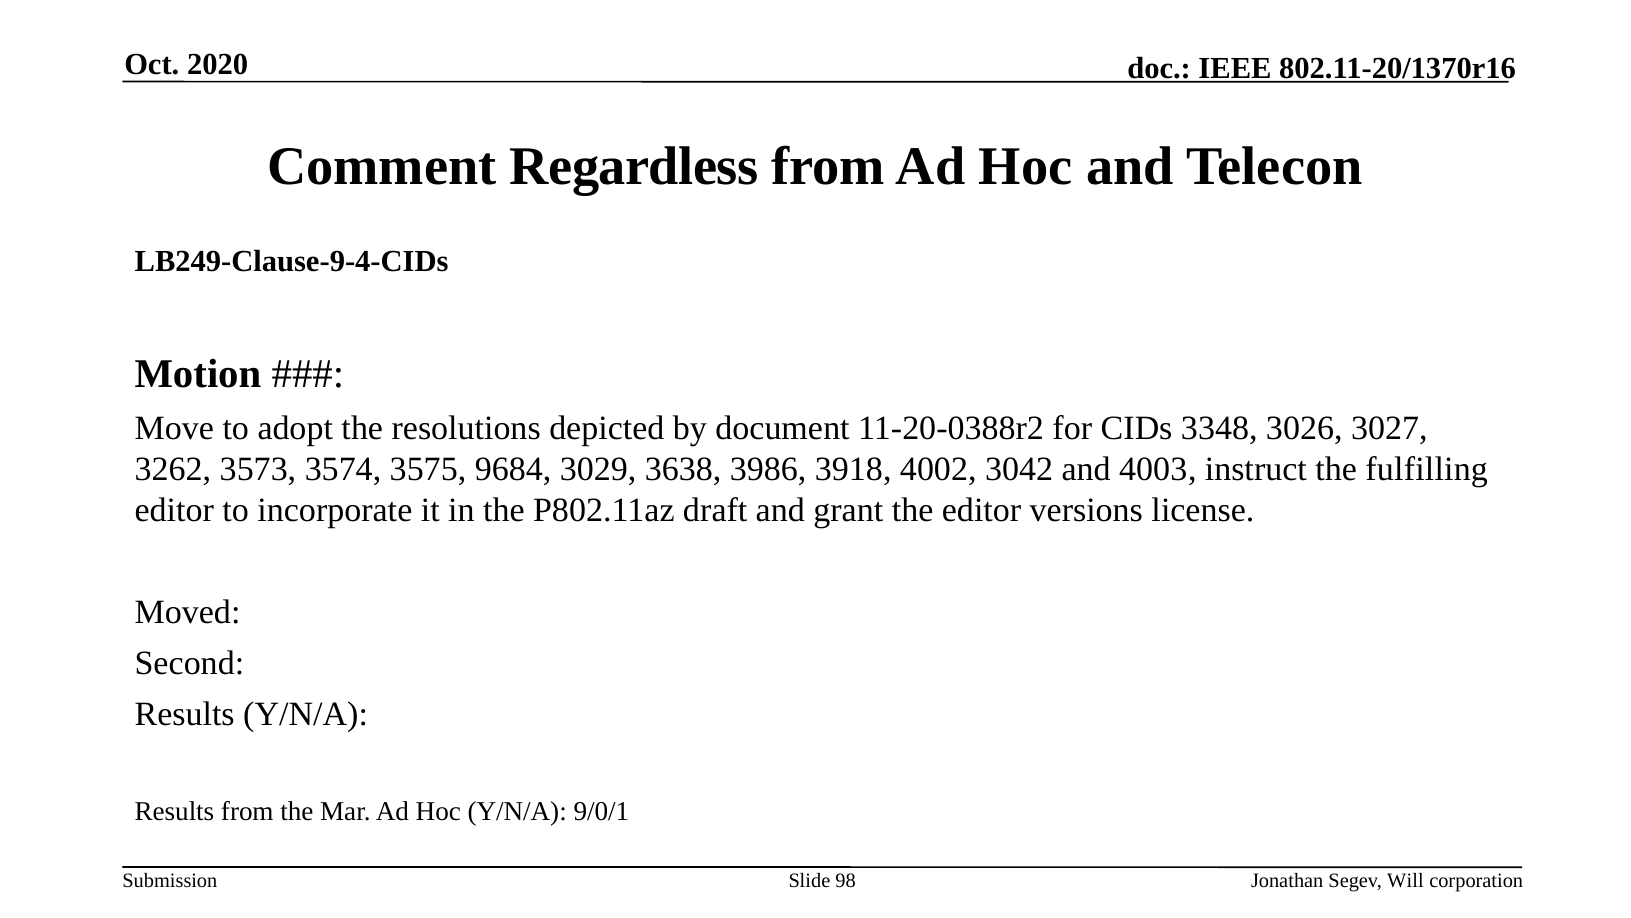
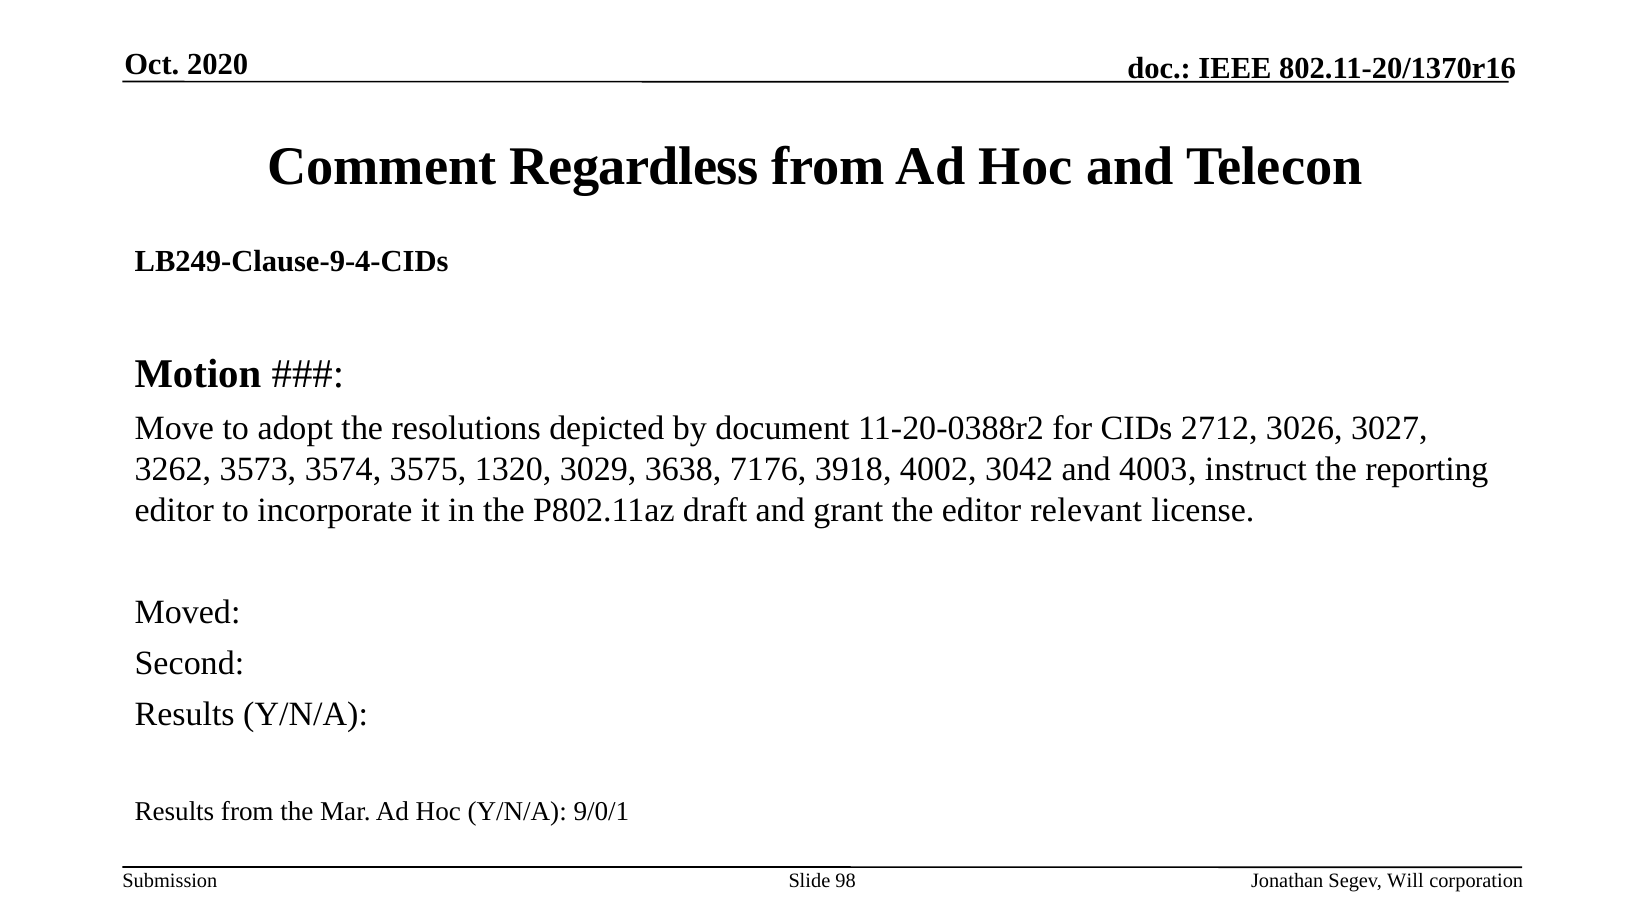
3348: 3348 -> 2712
9684: 9684 -> 1320
3986: 3986 -> 7176
fulfilling: fulfilling -> reporting
versions: versions -> relevant
